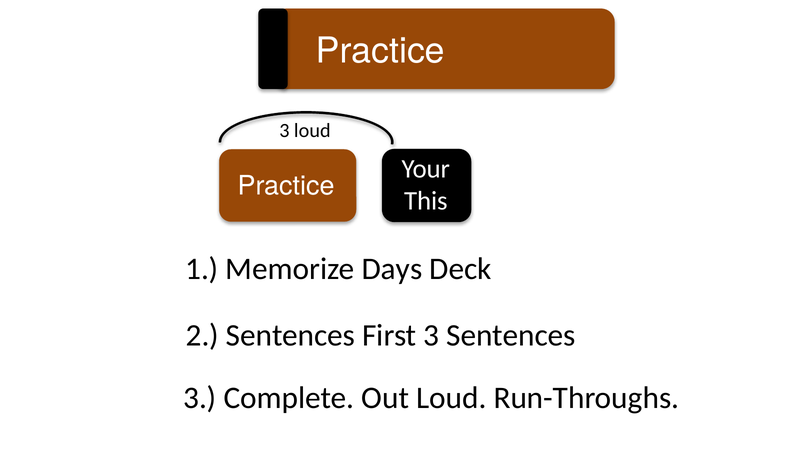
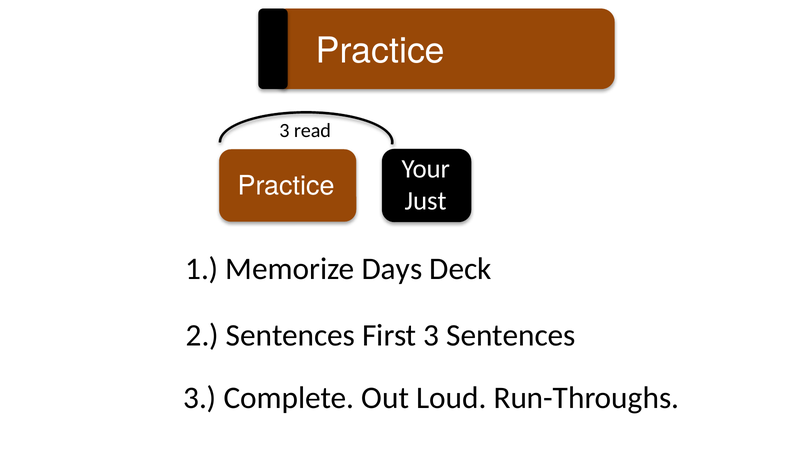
3 loud: loud -> read
This: This -> Just
